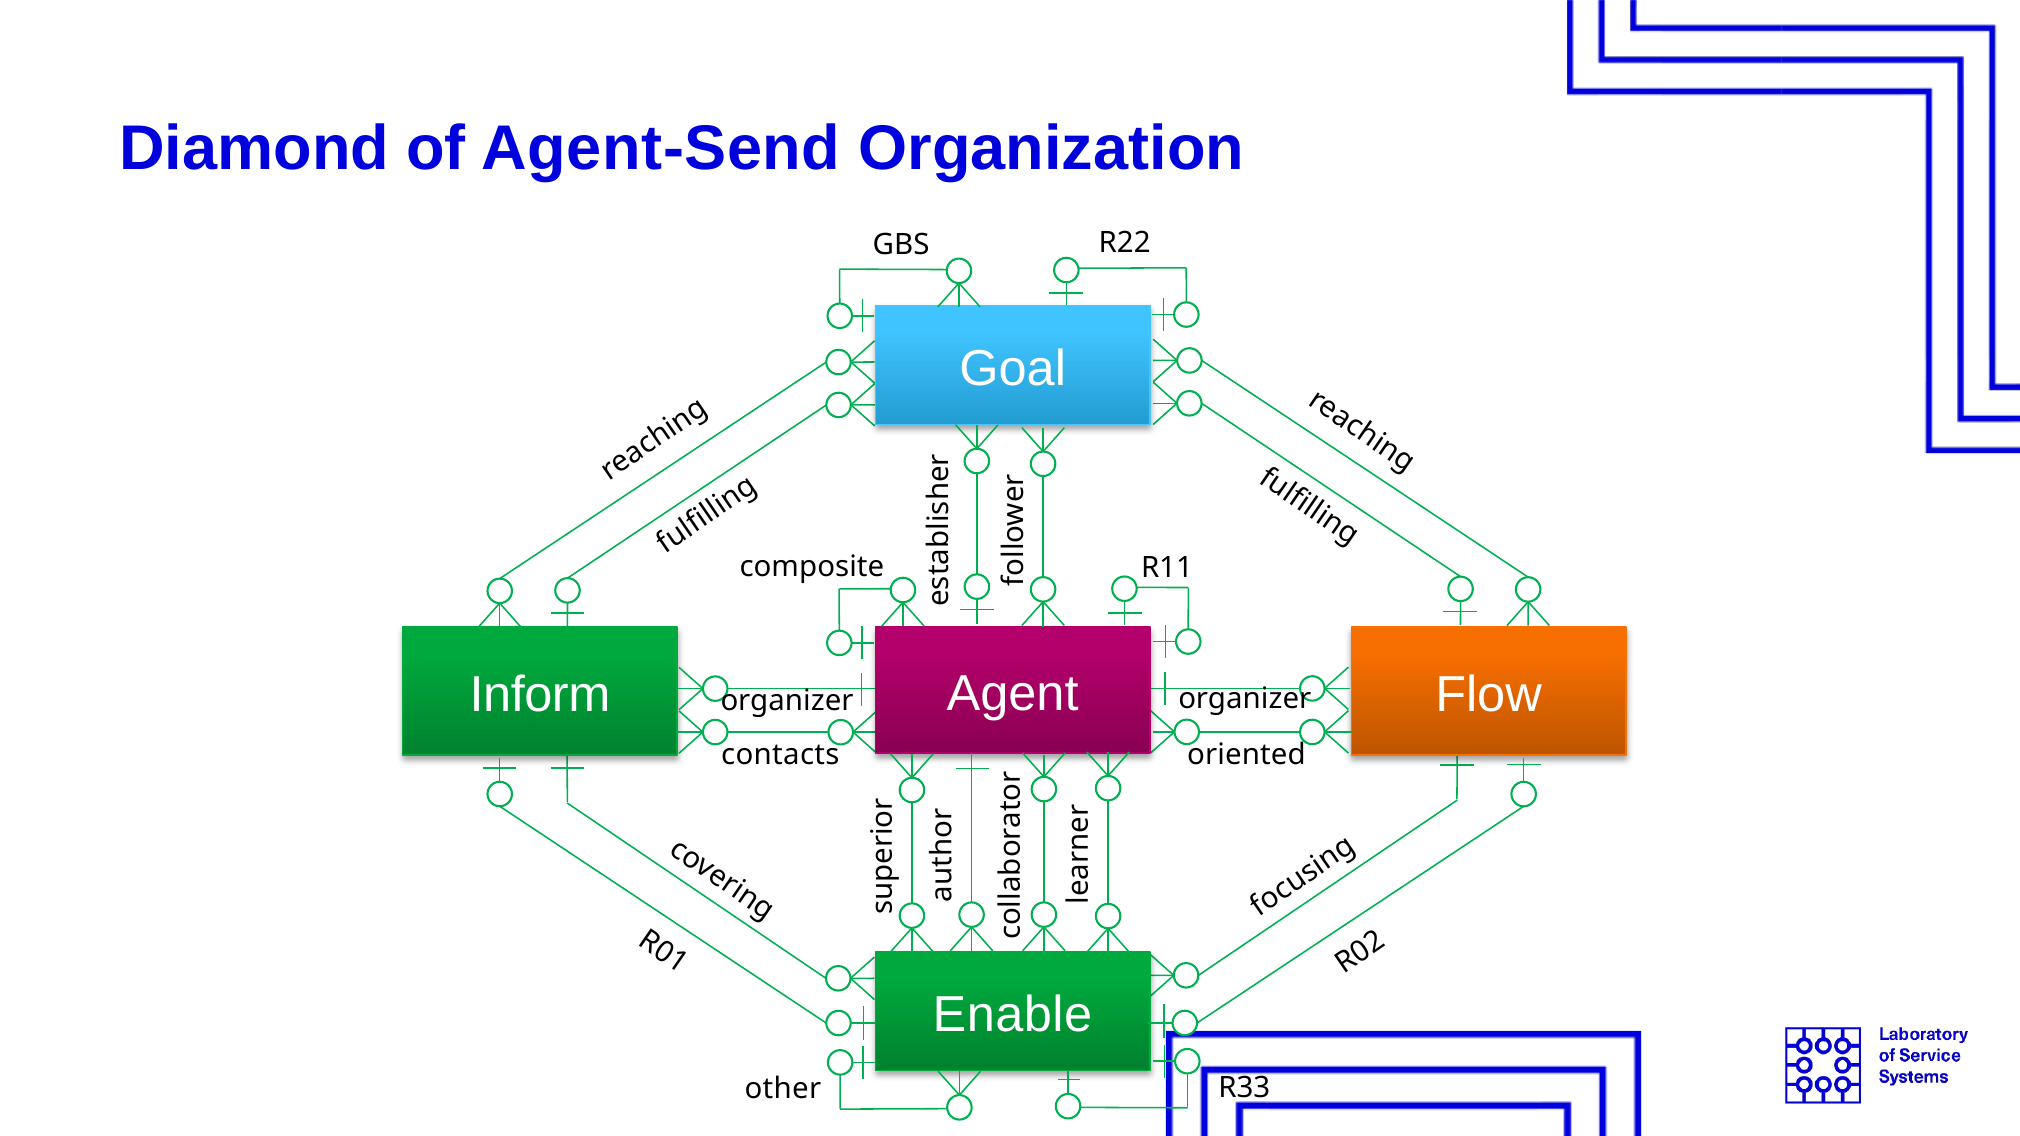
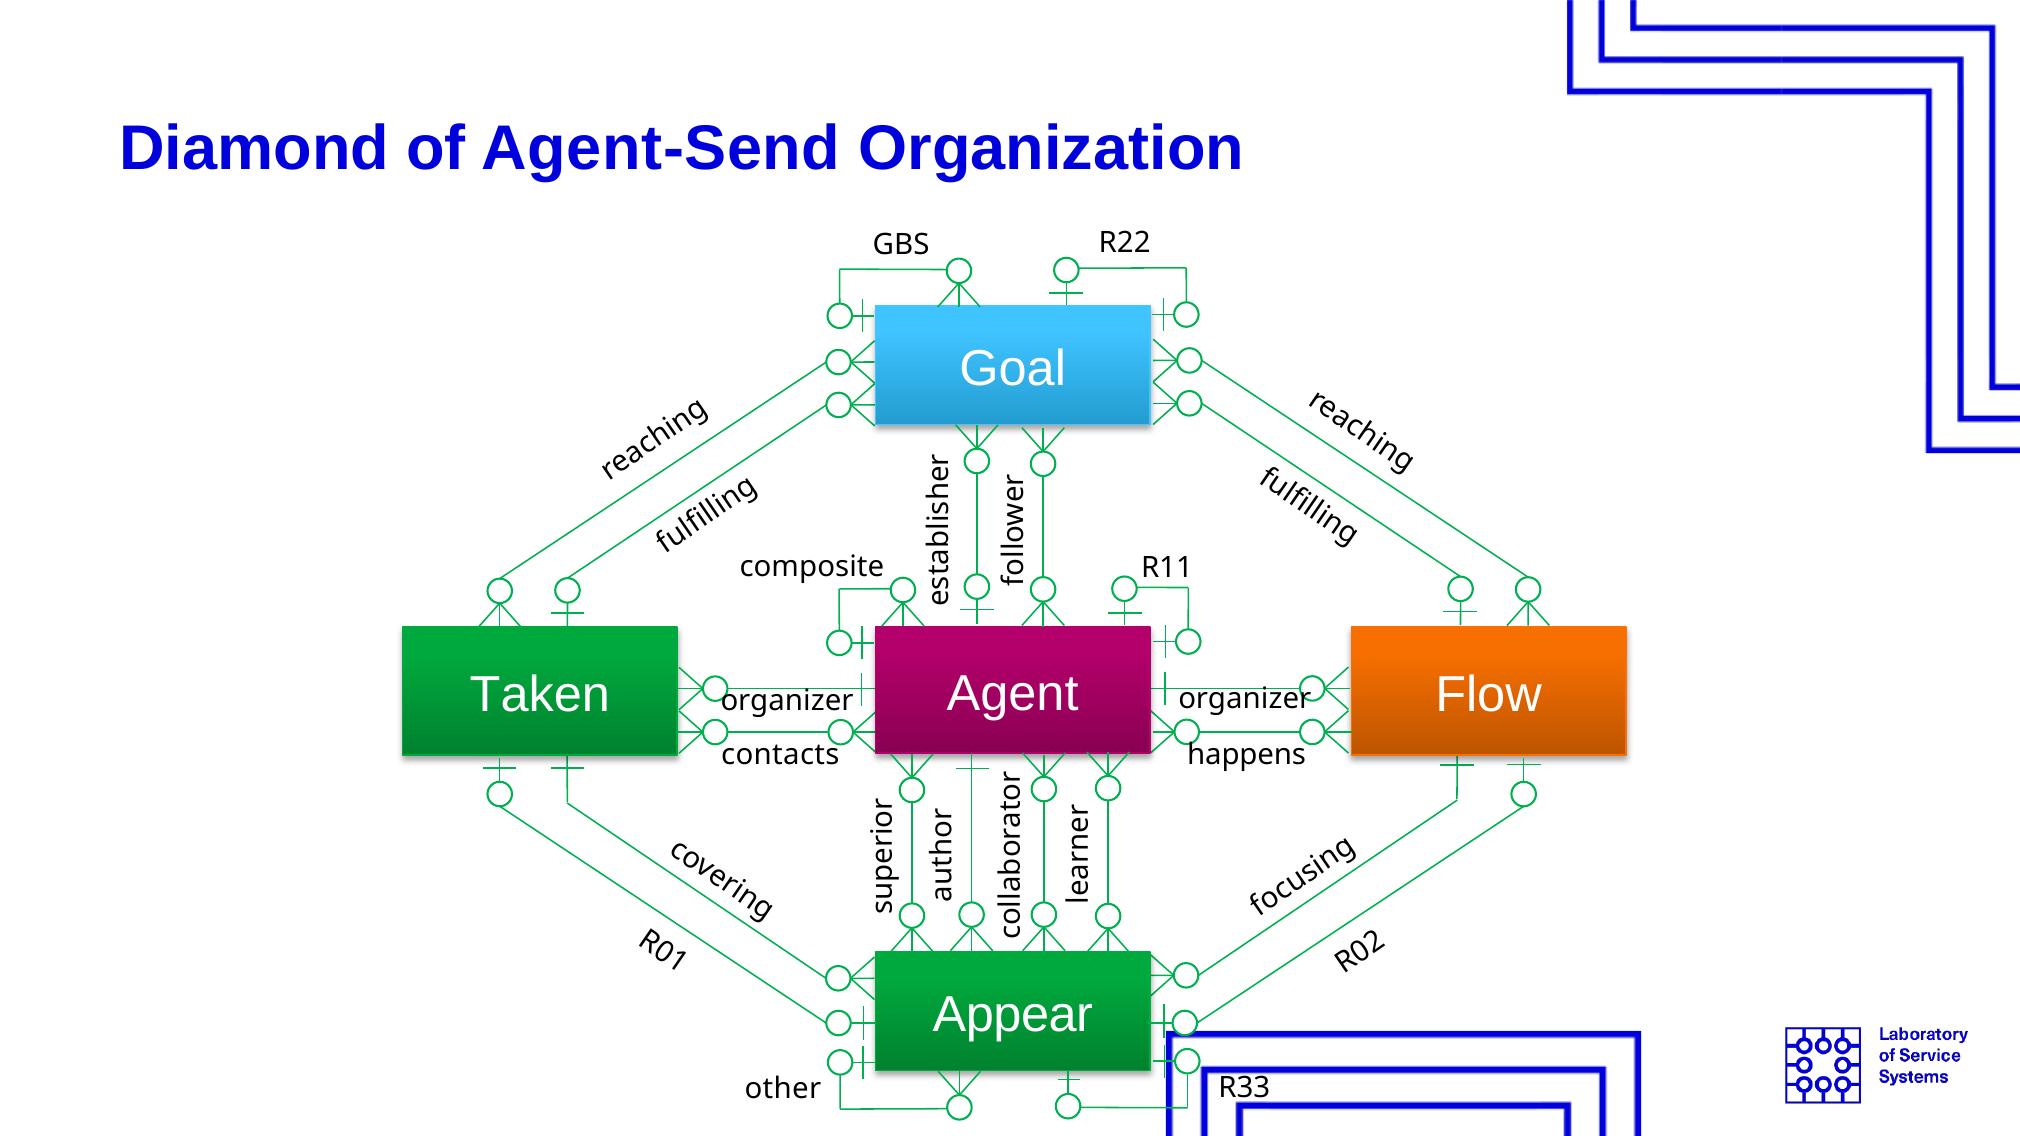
Inform: Inform -> Taken
oriented: oriented -> happens
Enable: Enable -> Appear
